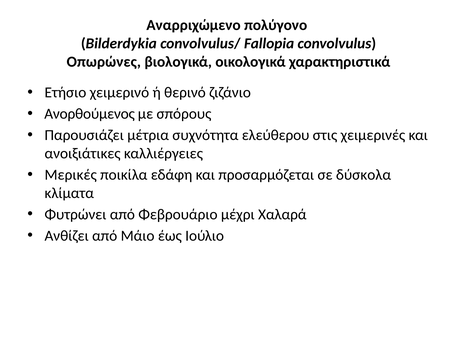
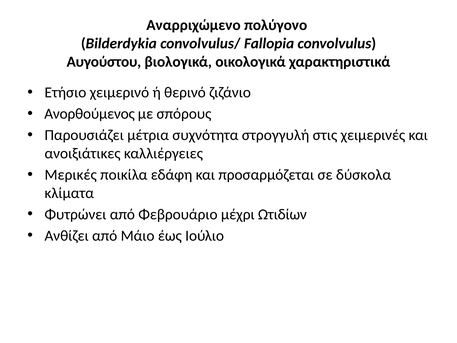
Οπωρώνες: Οπωρώνες -> Αυγούστου
ελεύθερου: ελεύθερου -> στρογγυλή
Χαλαρά: Χαλαρά -> Ωτιδίων
